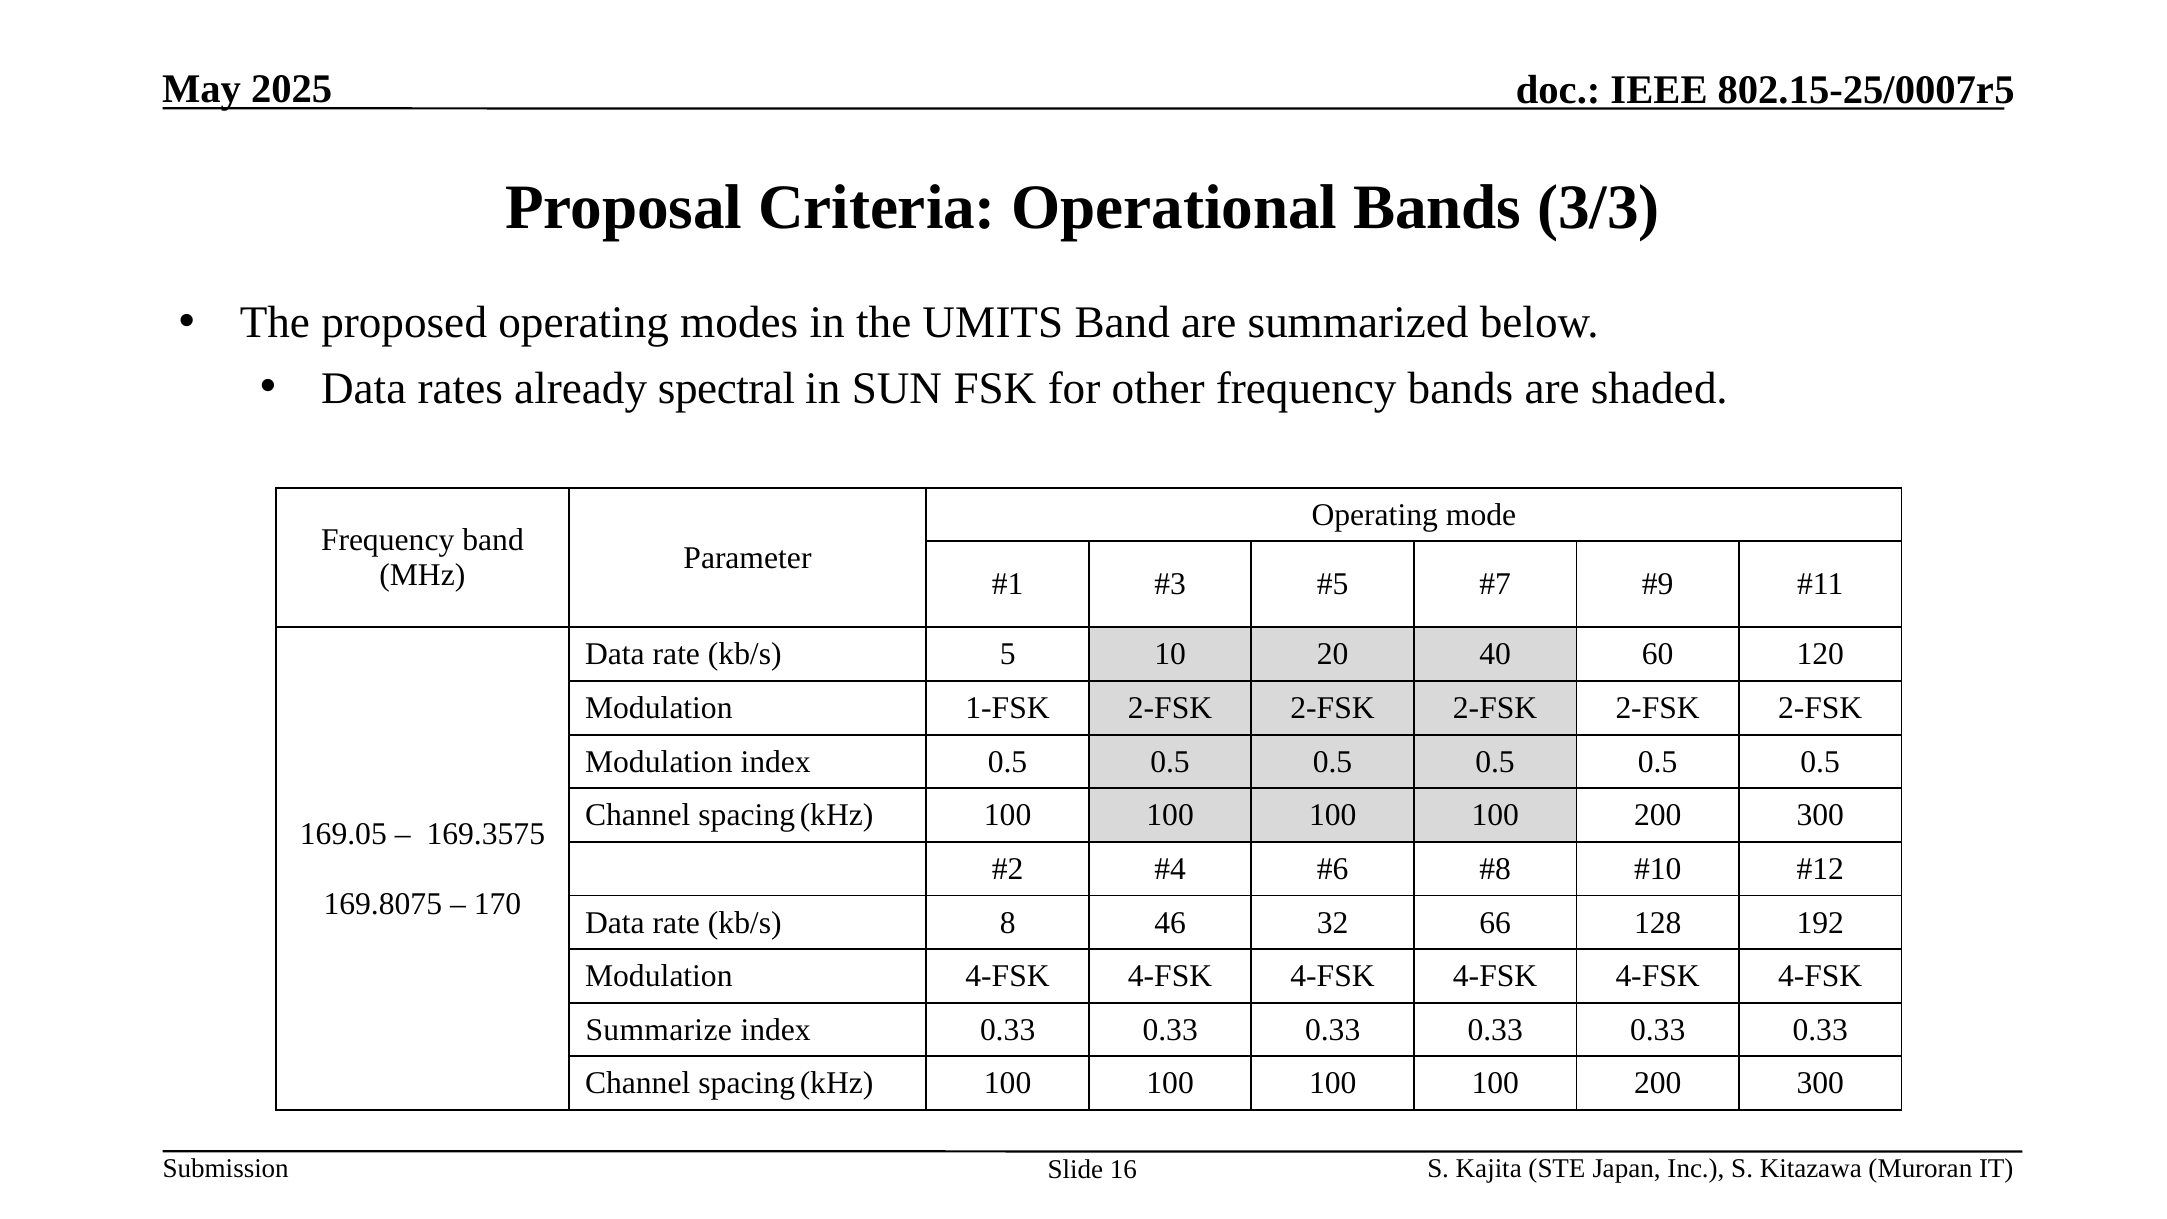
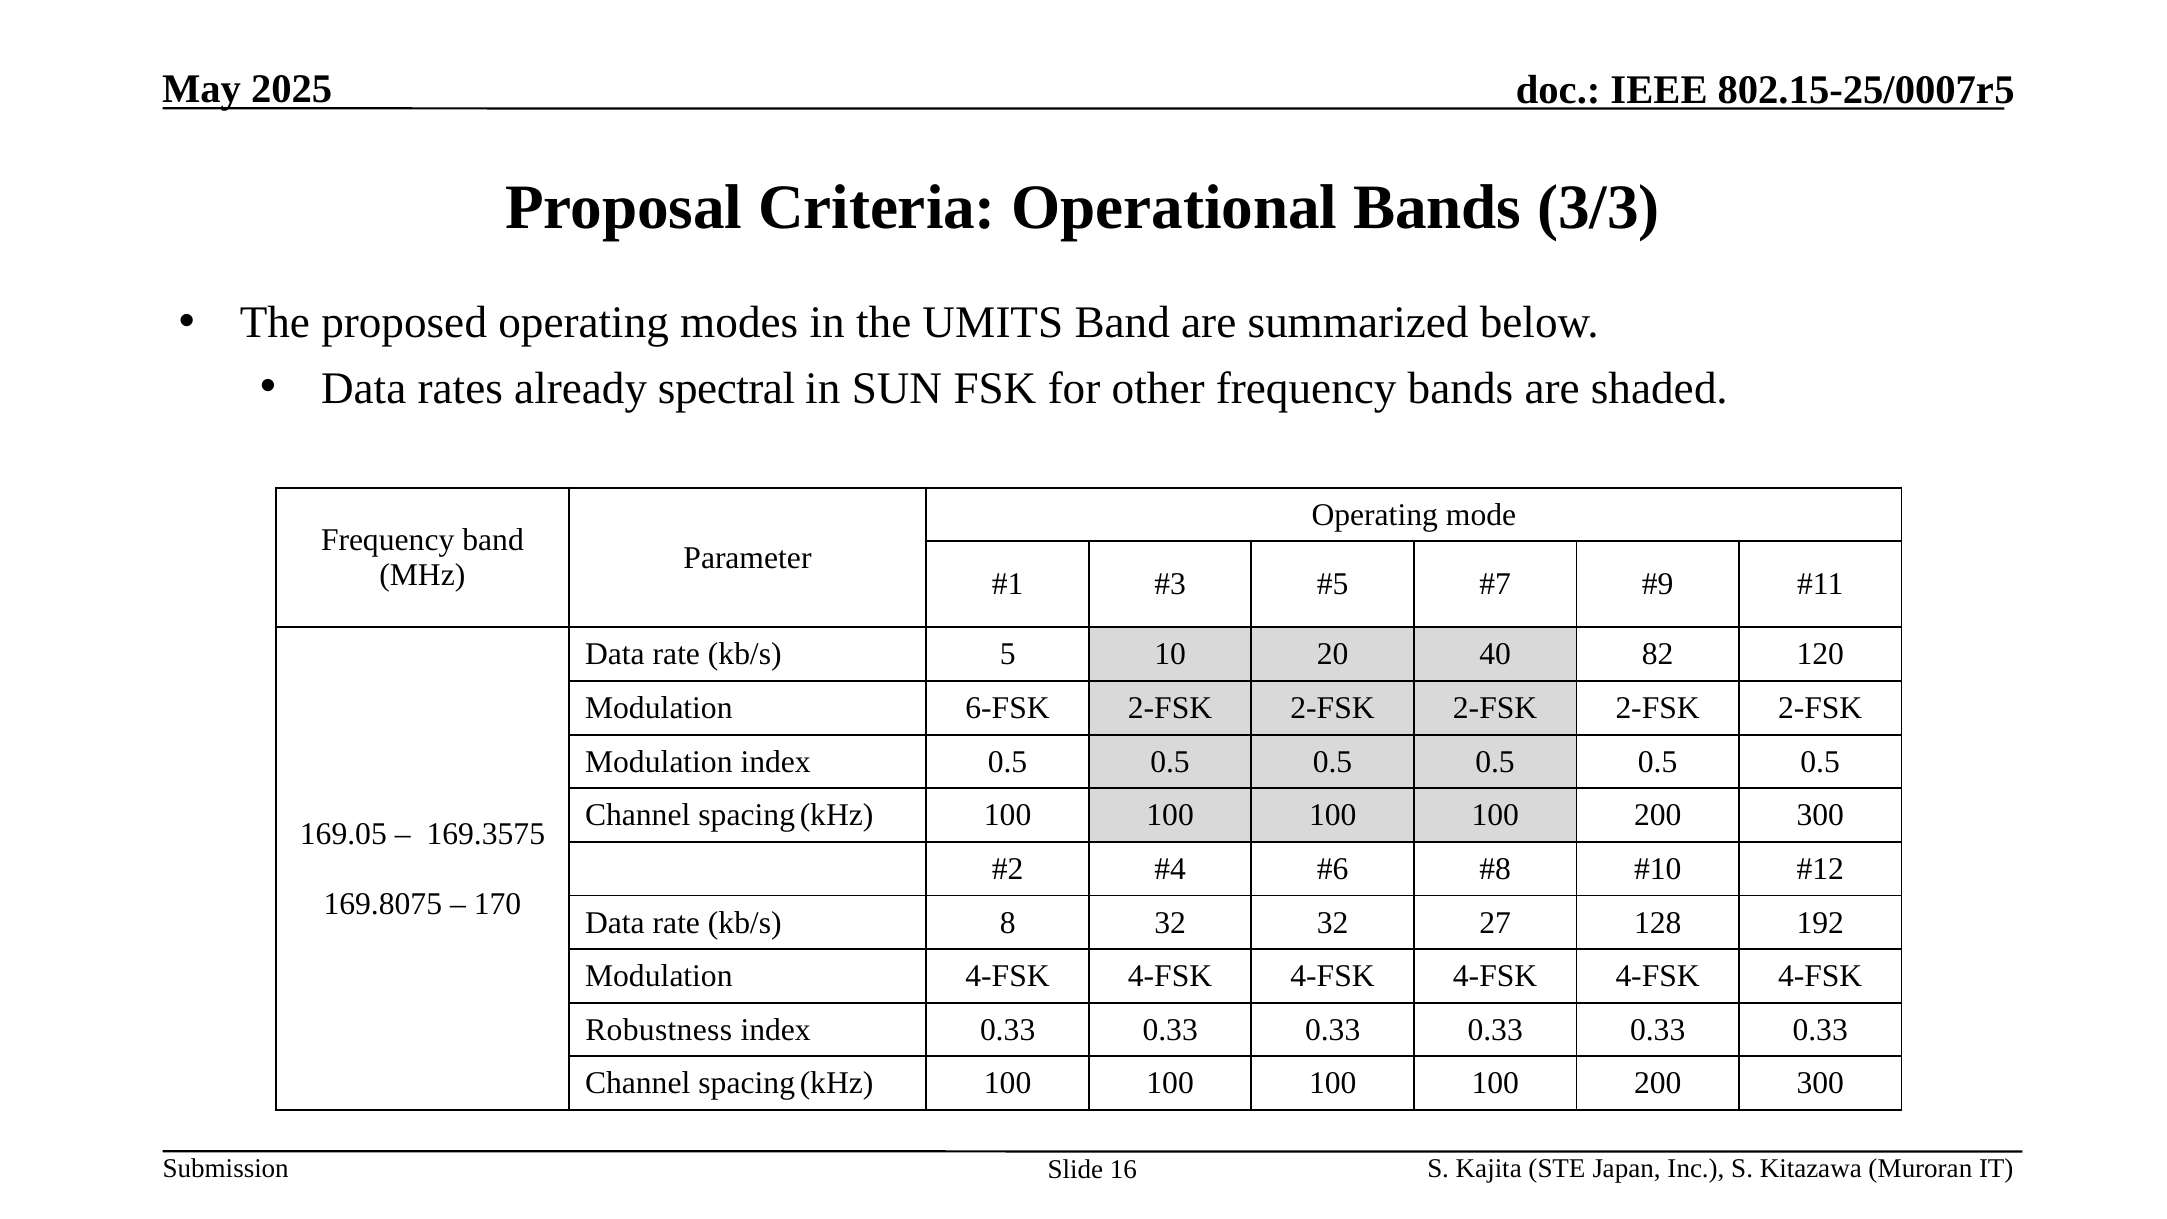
60: 60 -> 82
1-FSK: 1-FSK -> 6-FSK
8 46: 46 -> 32
66: 66 -> 27
Summarize: Summarize -> Robustness
